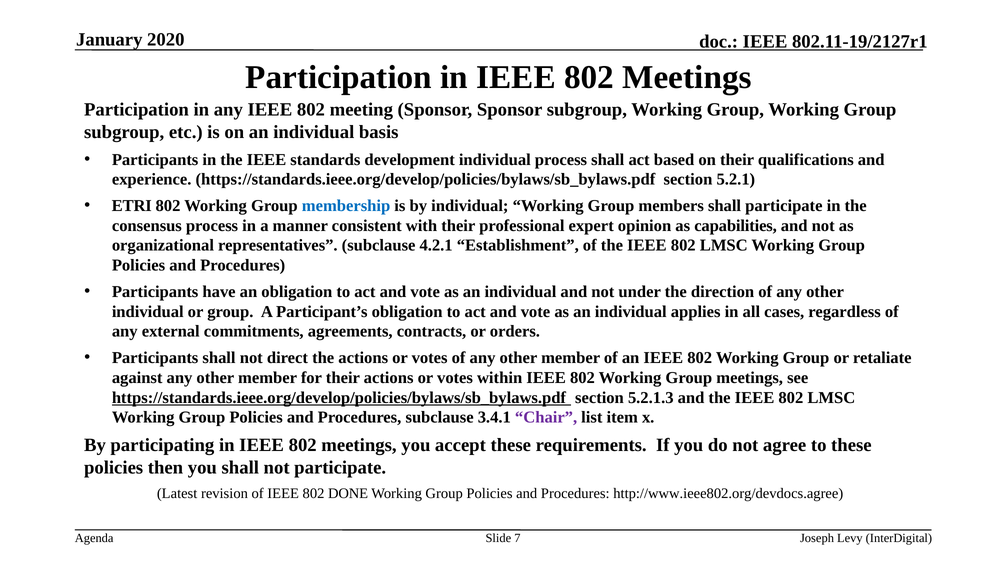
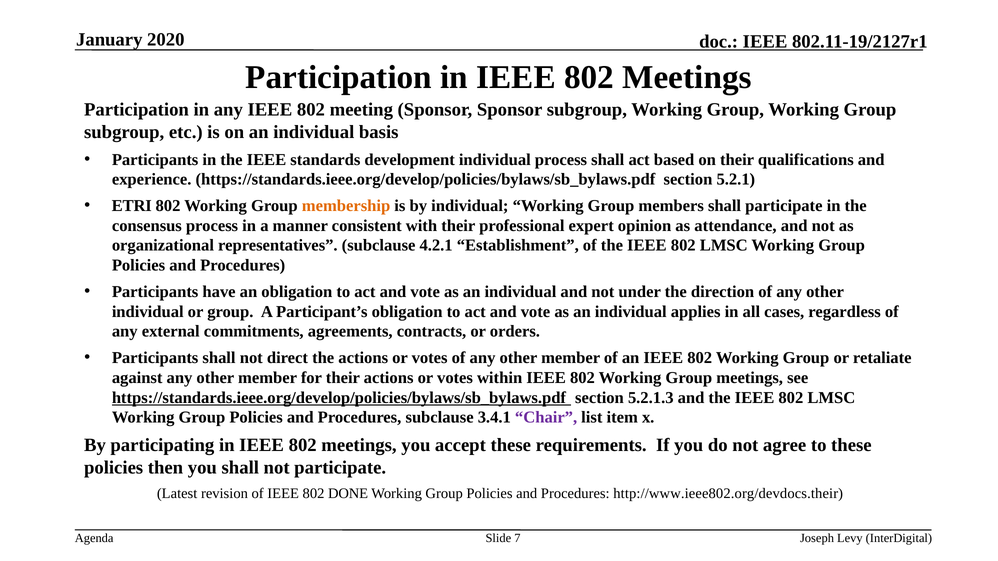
membership colour: blue -> orange
capabilities: capabilities -> attendance
http://www.ieee802.org/devdocs.agree: http://www.ieee802.org/devdocs.agree -> http://www.ieee802.org/devdocs.their
